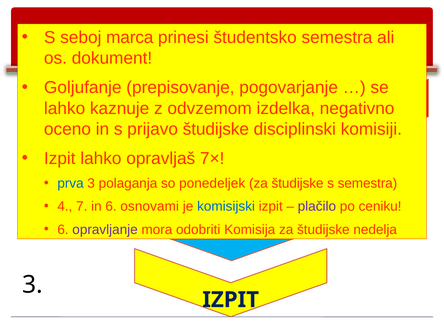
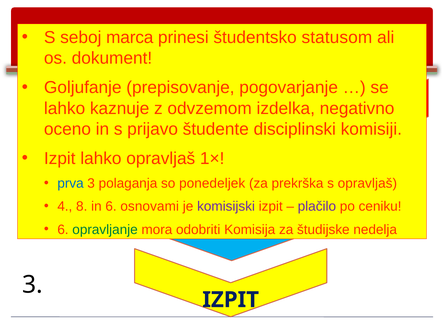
semestra at (337, 37): semestra -> statusom
študijske at (216, 129): študijske -> študente
7×: 7× -> 1×
študijske at (298, 183): študijske -> prekrška
s semestra: semestra -> opravljaš
7: 7 -> 8
komisijski colour: blue -> purple
opravljanje colour: purple -> green
